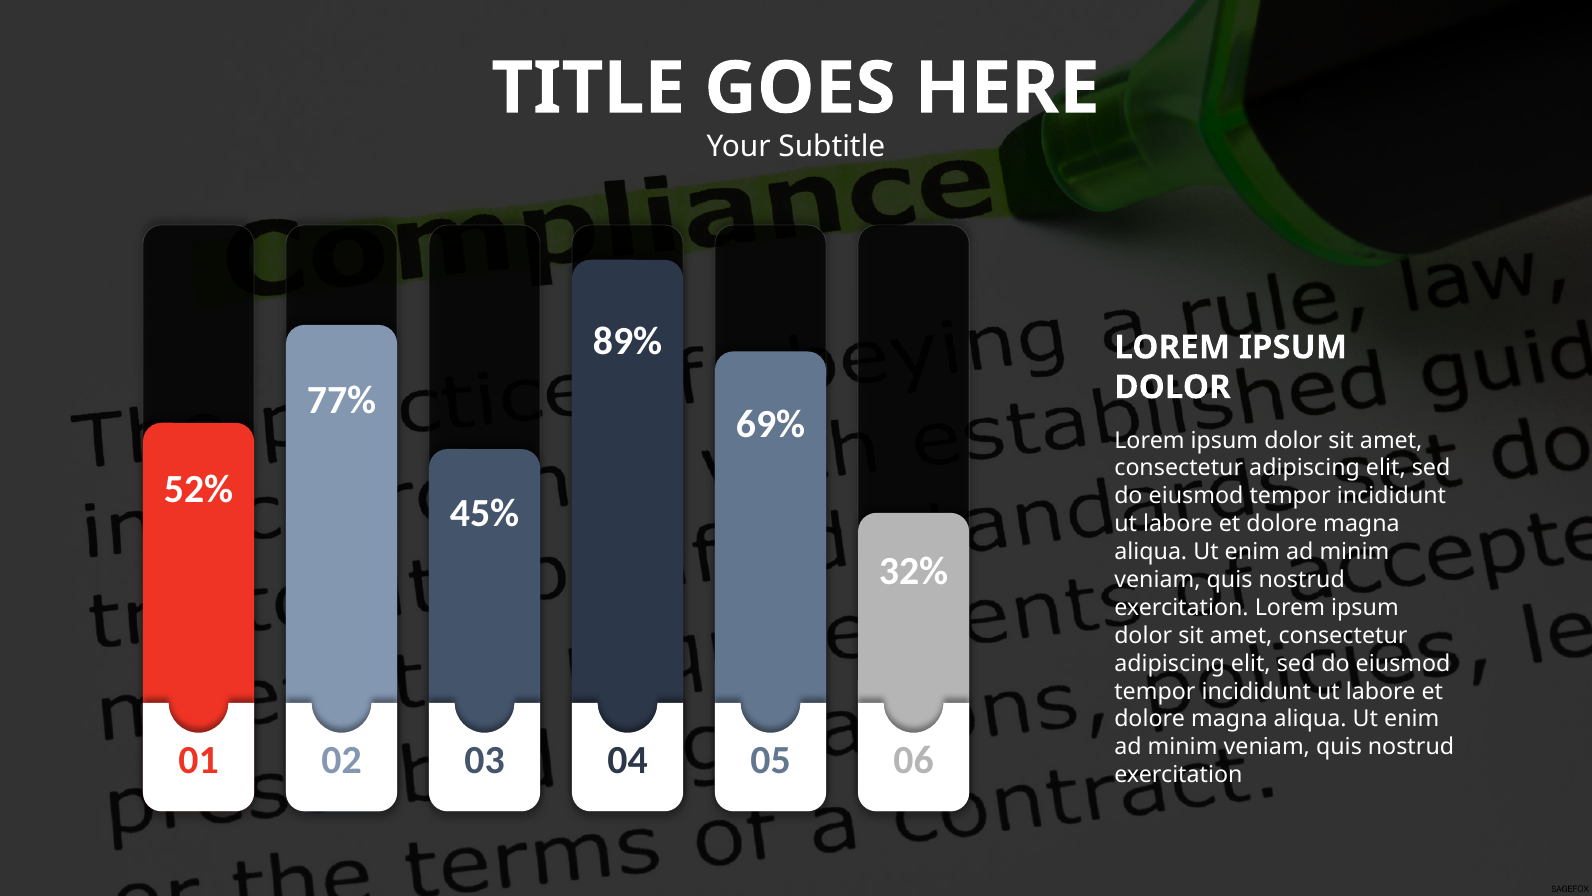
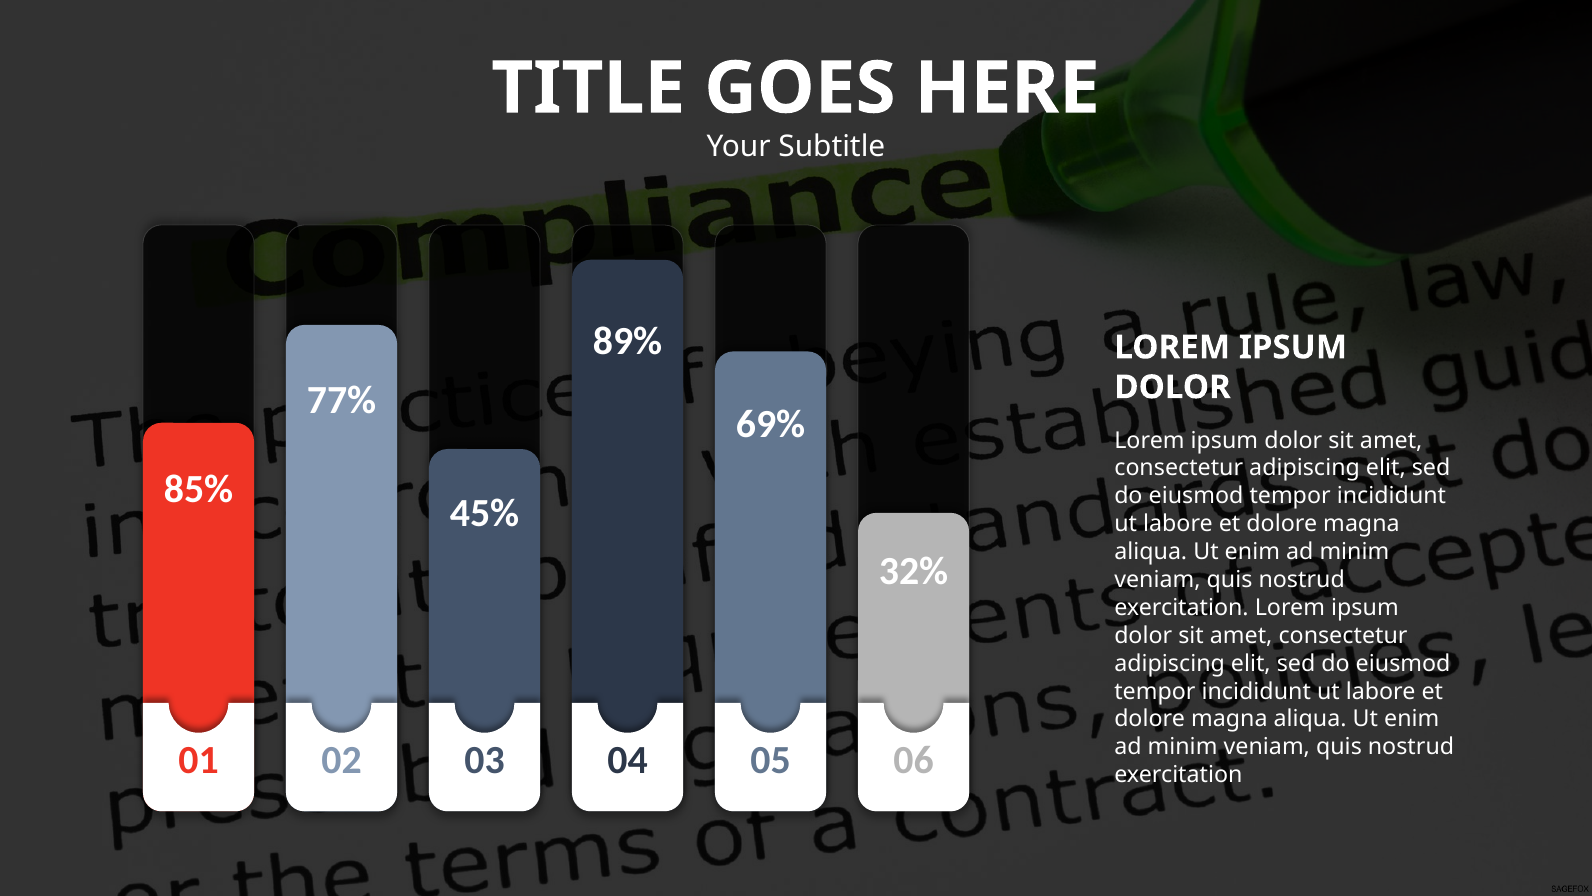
52%: 52% -> 85%
